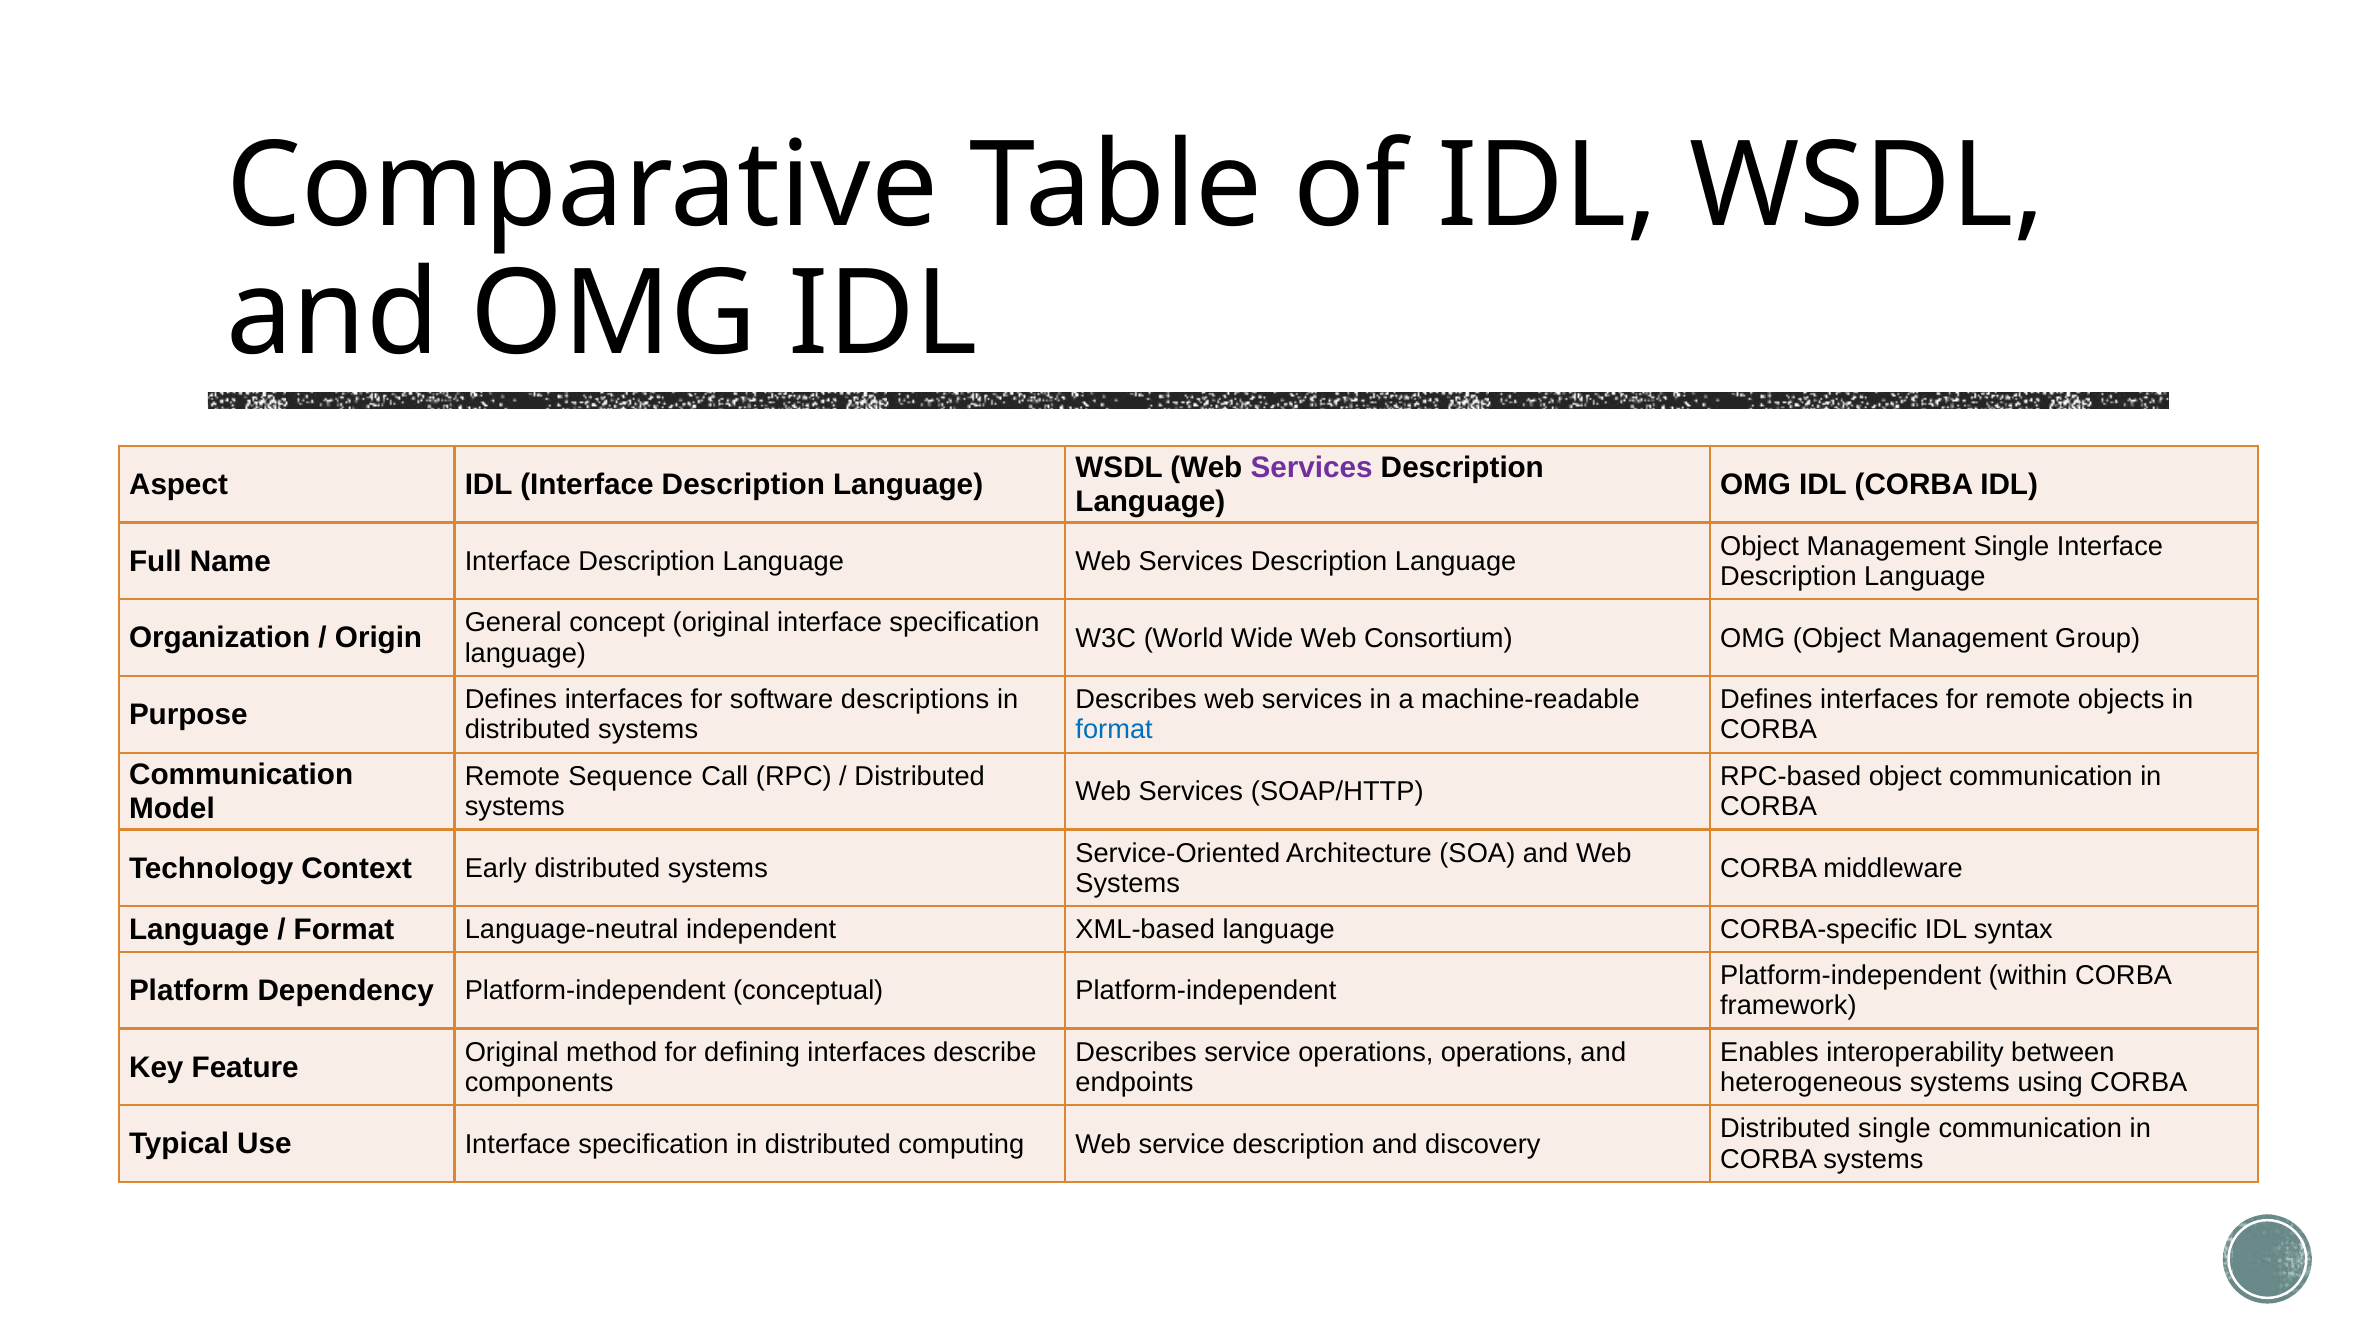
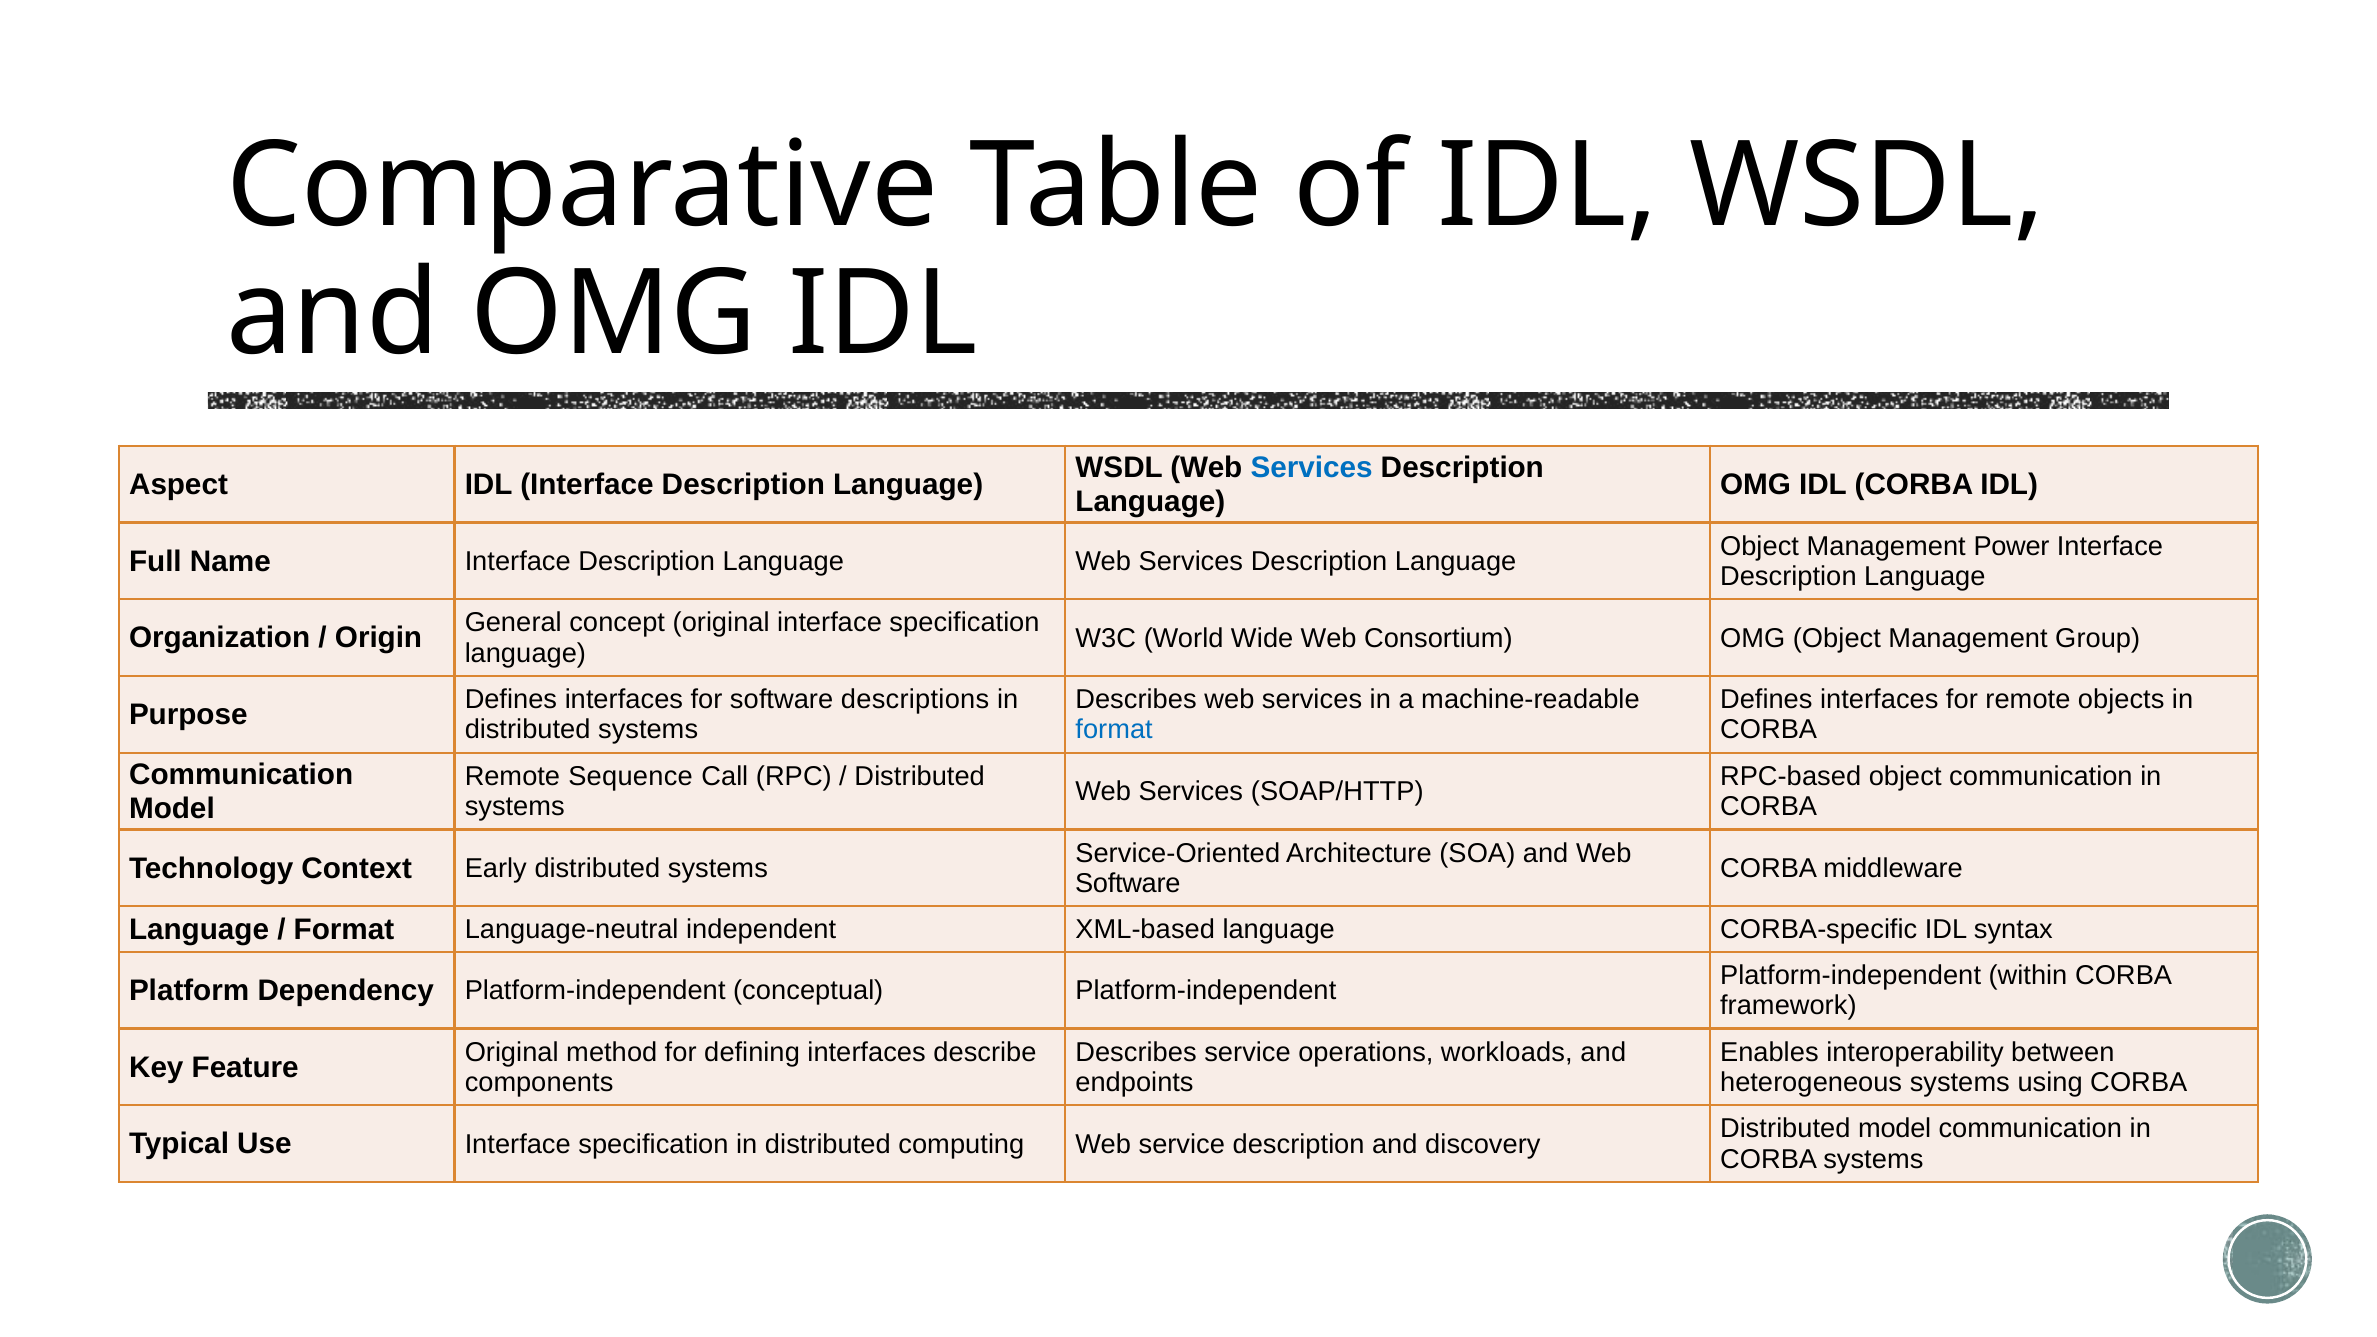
Services at (1312, 468) colour: purple -> blue
Management Single: Single -> Power
Systems at (1128, 884): Systems -> Software
operations operations: operations -> workloads
Distributed single: single -> model
